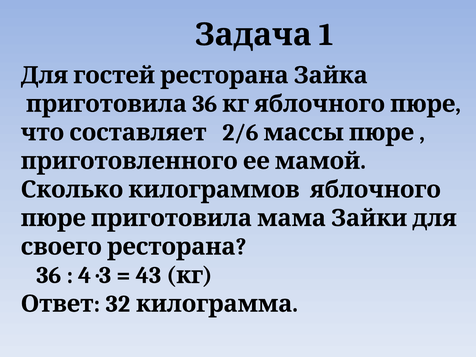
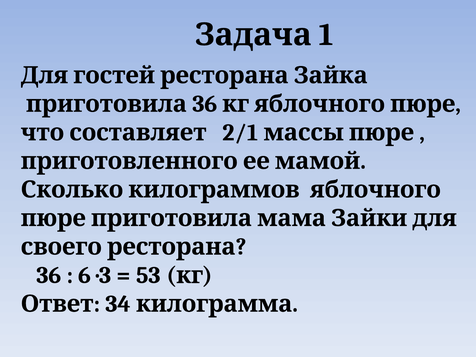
2/6: 2/6 -> 2/1
4: 4 -> 6
43: 43 -> 53
32: 32 -> 34
